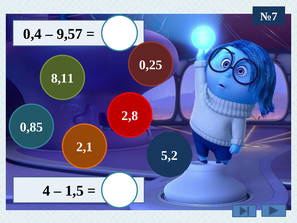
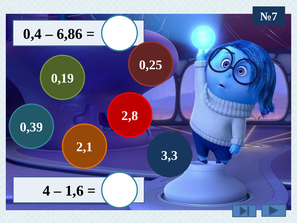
9,57: 9,57 -> 6,86
8,11: 8,11 -> 0,19
0,85: 0,85 -> 0,39
5,2: 5,2 -> 3,3
1,5: 1,5 -> 1,6
